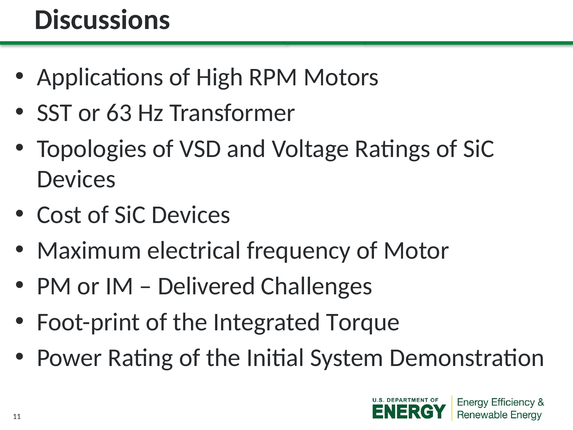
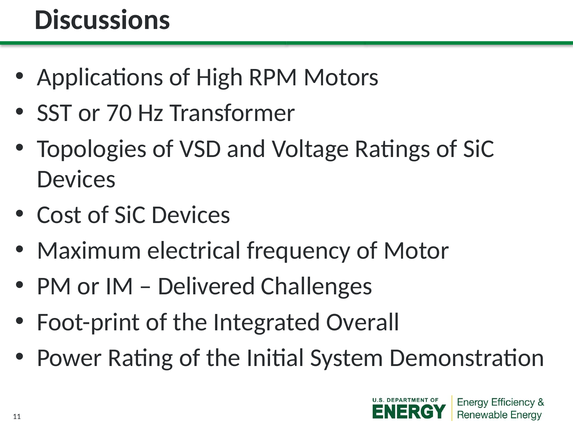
63: 63 -> 70
Torque: Torque -> Overall
